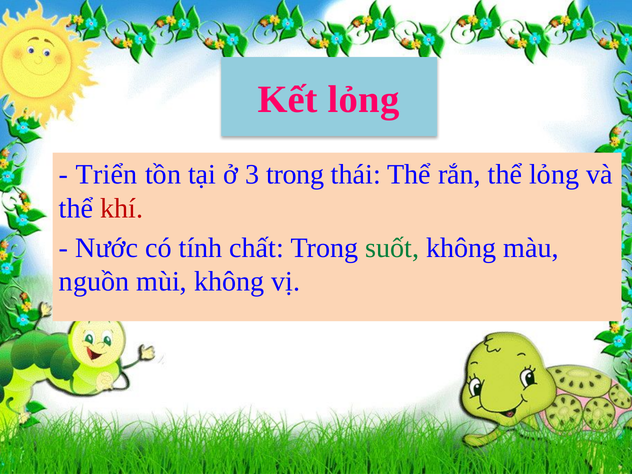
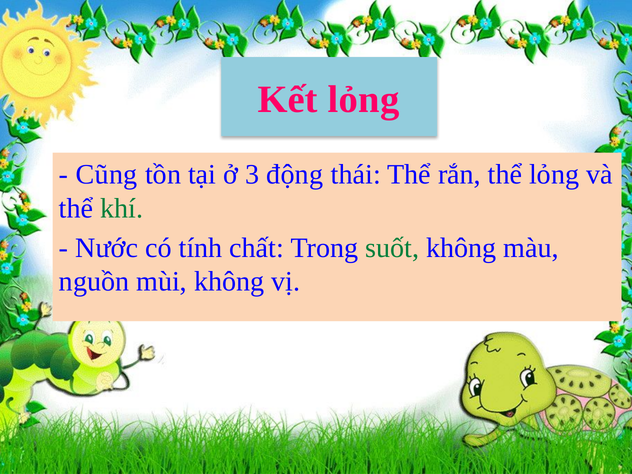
Triển: Triển -> Cũng
3 trong: trong -> động
khí colour: red -> green
